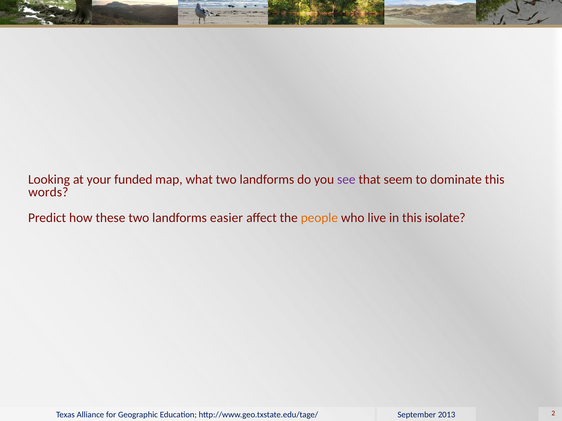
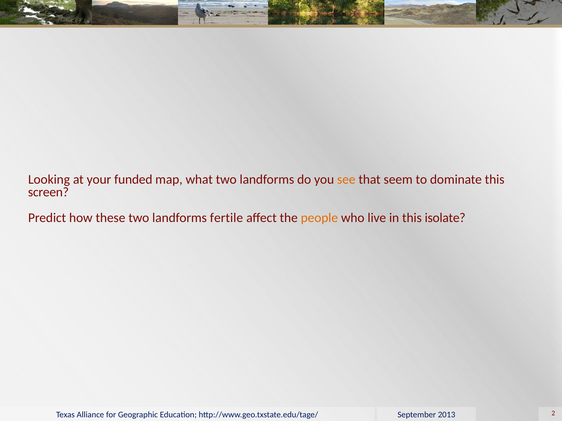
see colour: purple -> orange
words: words -> screen
easier: easier -> fertile
